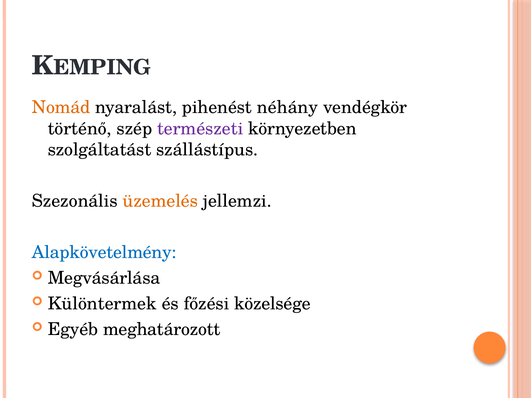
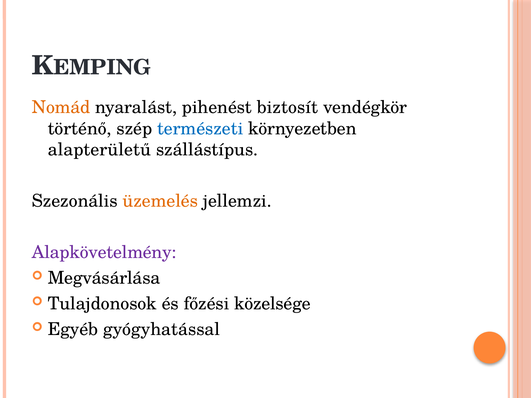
néhány: néhány -> biztosít
természeti colour: purple -> blue
szolgáltatást: szolgáltatást -> alapterületű
Alapkövetelmény colour: blue -> purple
Különtermek: Különtermek -> Tulajdonosok
meghatározott: meghatározott -> gyógyhatással
